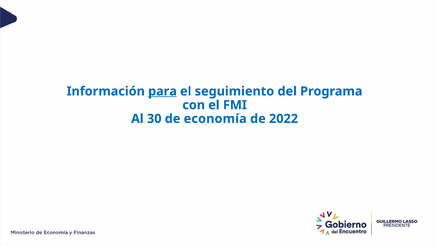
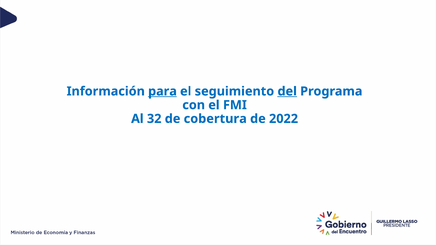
del underline: none -> present
30: 30 -> 32
economía: economía -> cobertura
